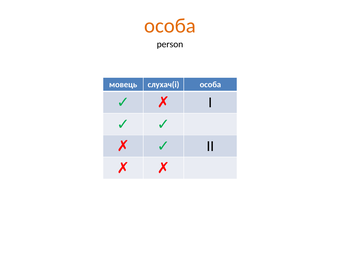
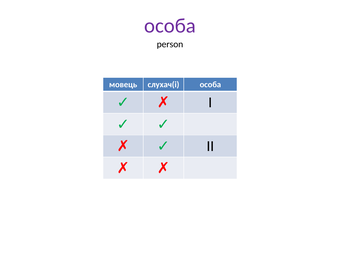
особа at (170, 26) colour: orange -> purple
